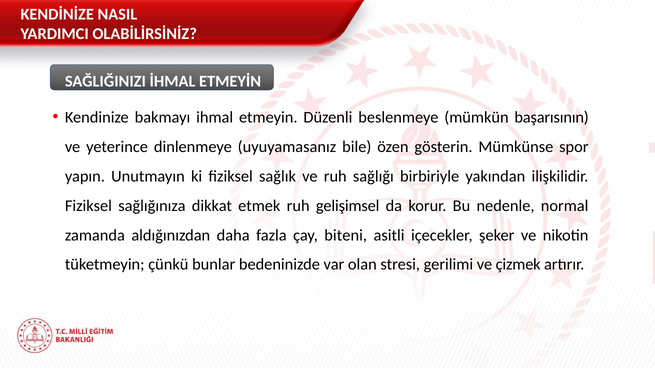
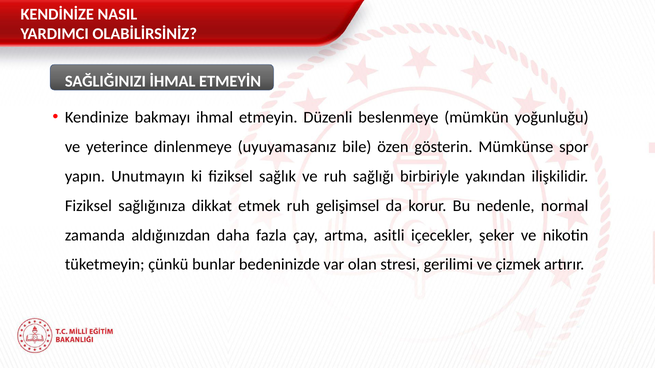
başarısının: başarısının -> yoğunluğu
biteni: biteni -> artma
